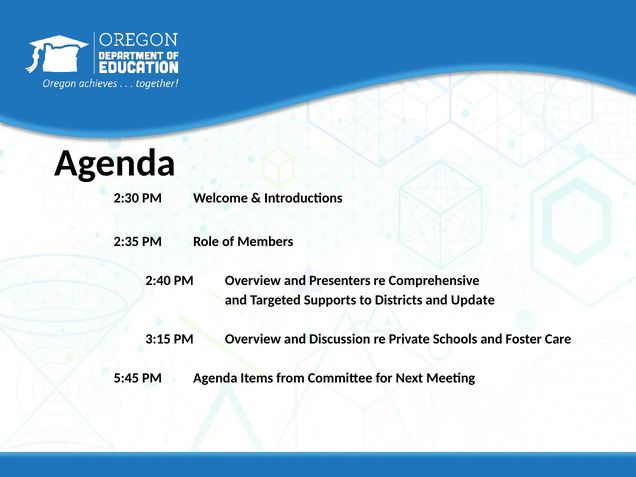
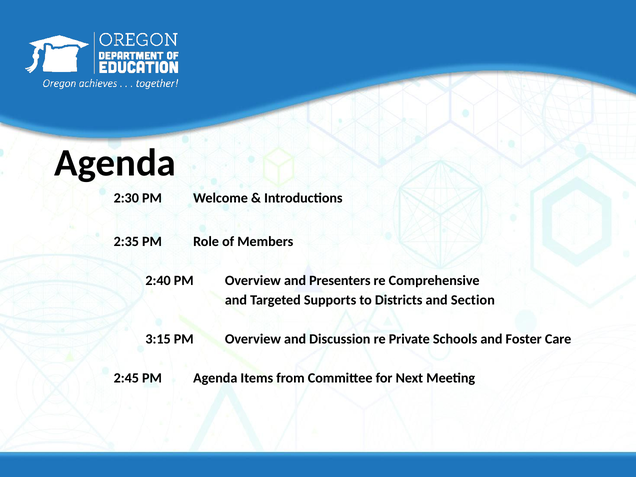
Update: Update -> Section
5:45: 5:45 -> 2:45
